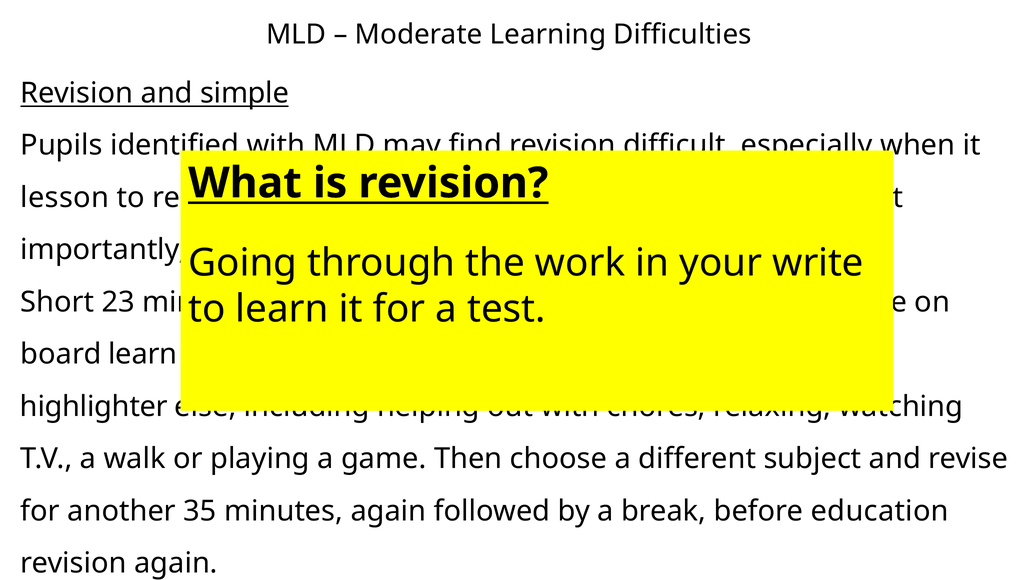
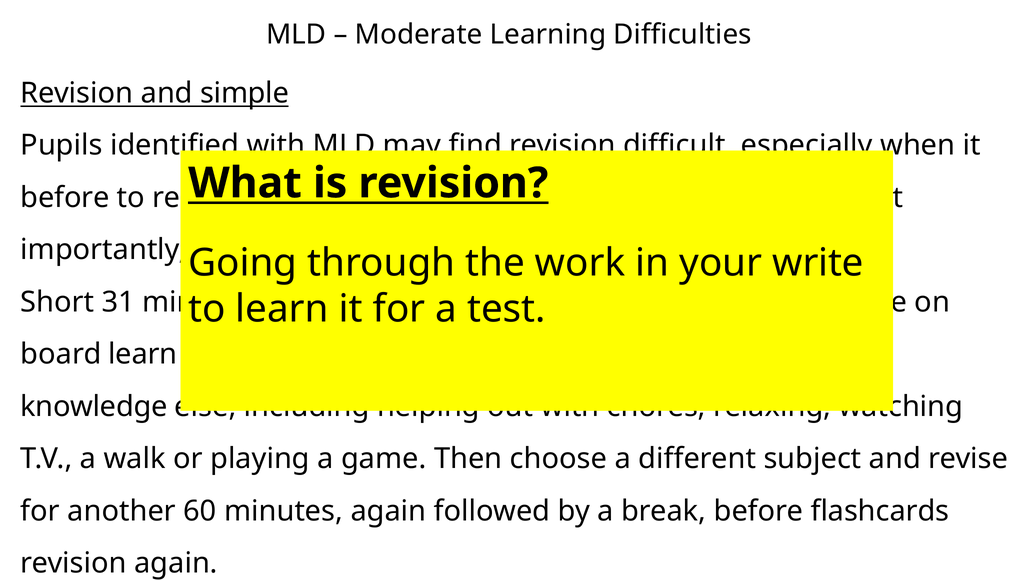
lesson at (65, 198): lesson -> before
23: 23 -> 31
highlighter: highlighter -> knowledge
35: 35 -> 60
education: education -> flashcards
